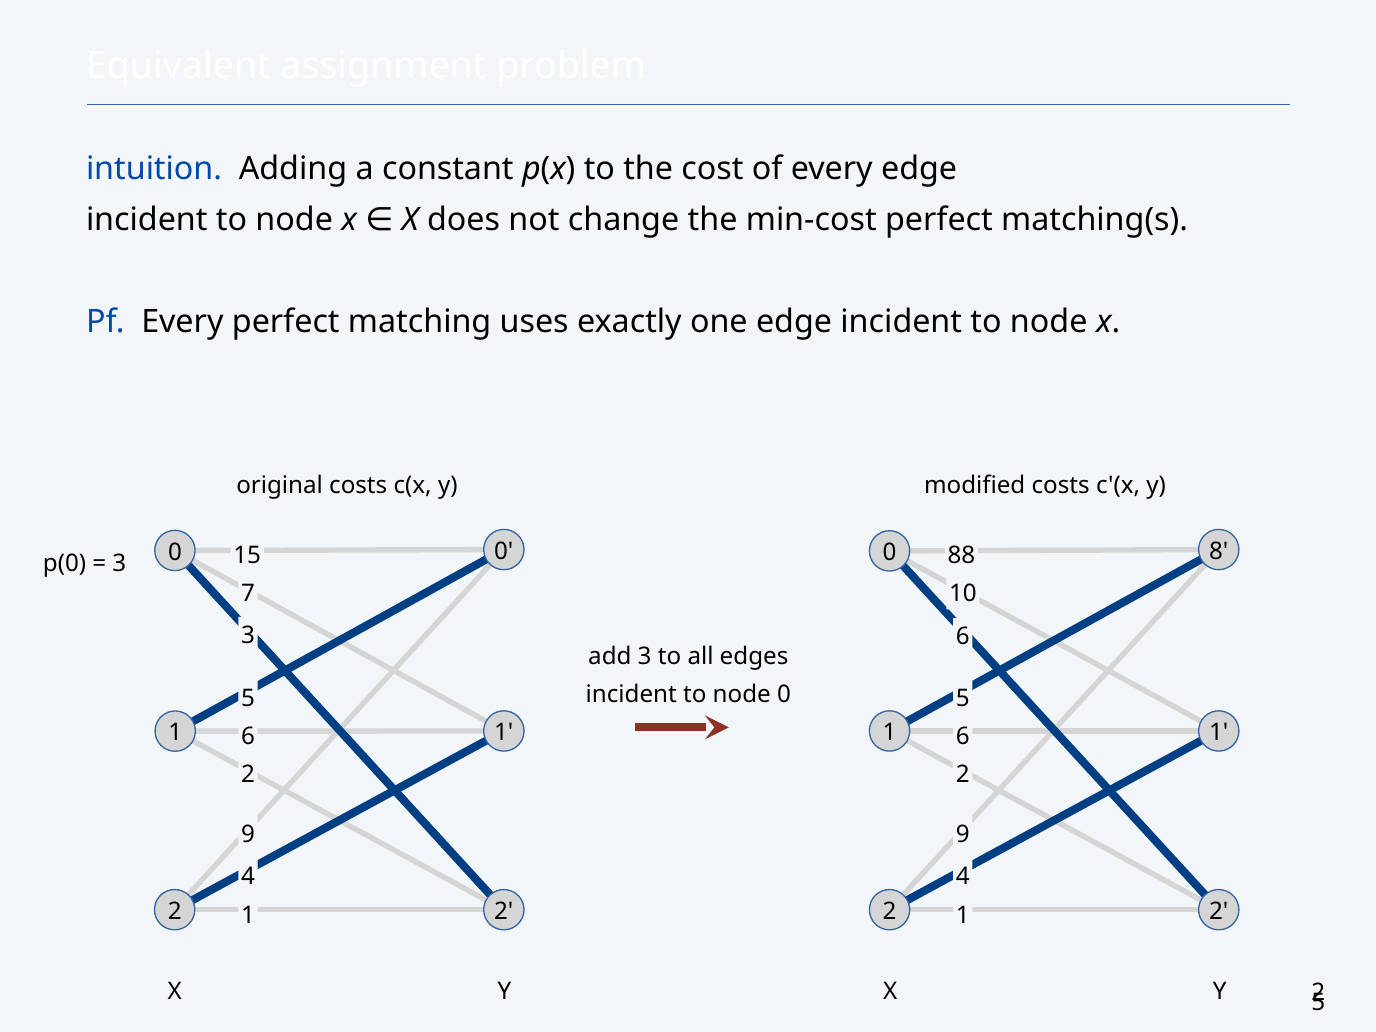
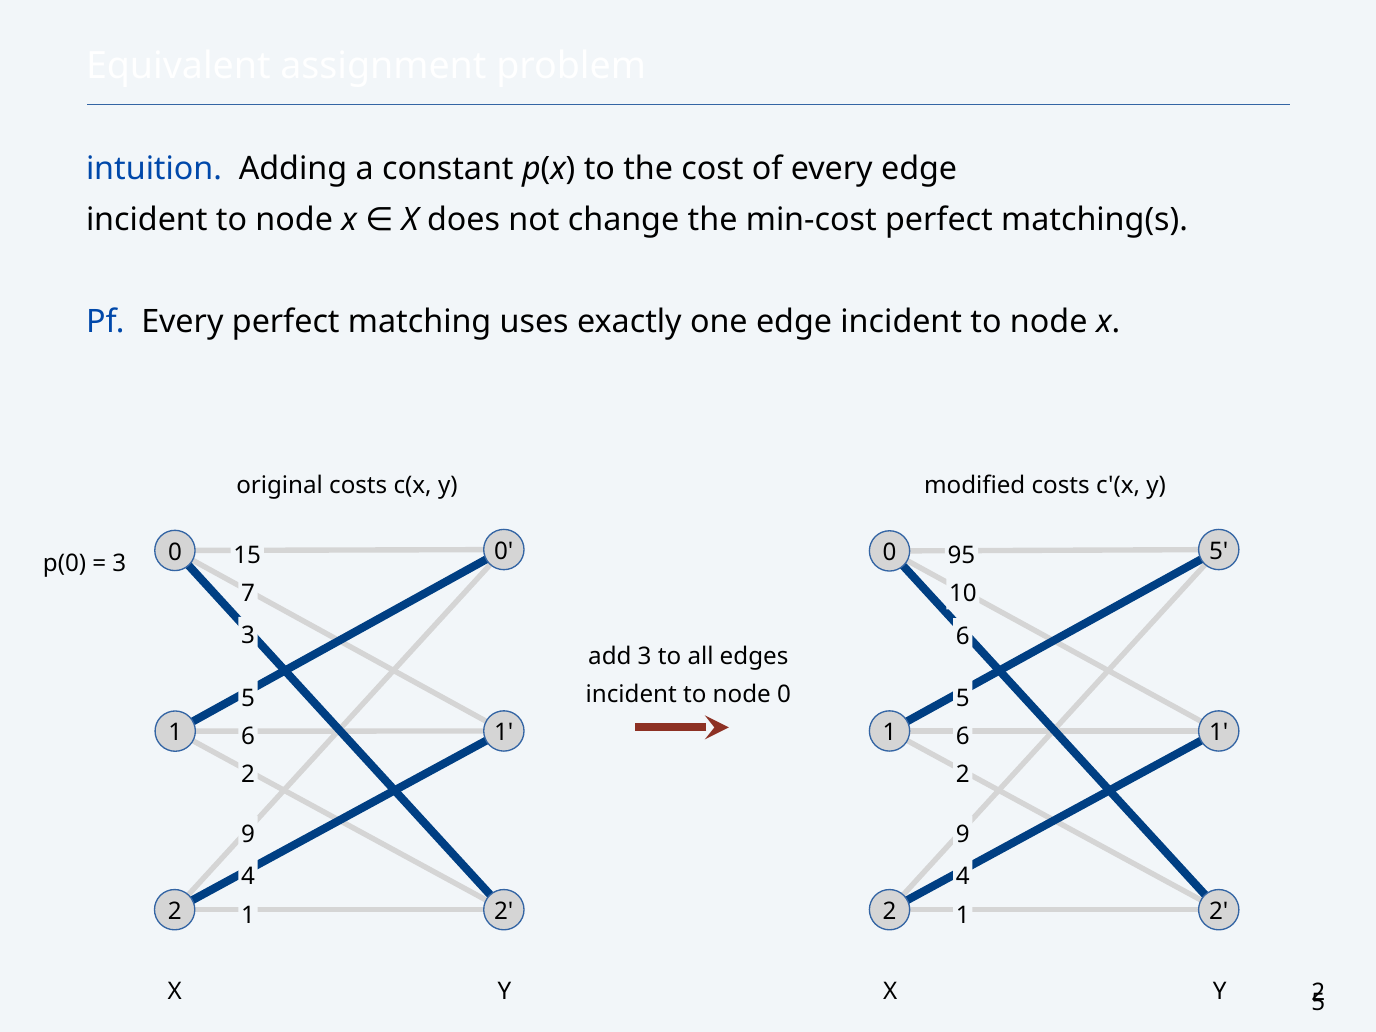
8 at (1219, 551): 8 -> 5
88: 88 -> 95
